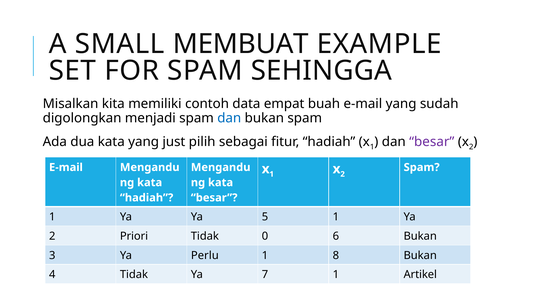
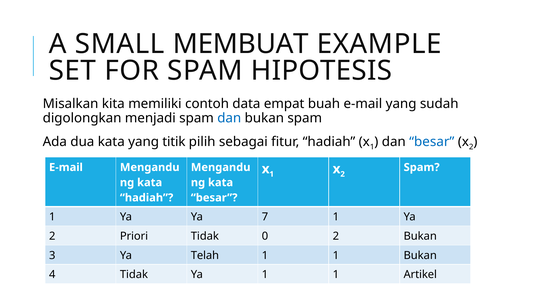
SEHINGGA: SEHINGGA -> HIPOTESIS
just: just -> titik
besar at (432, 142) colour: purple -> blue
5: 5 -> 7
0 6: 6 -> 2
Perlu: Perlu -> Telah
8 at (336, 256): 8 -> 1
Ya 7: 7 -> 1
